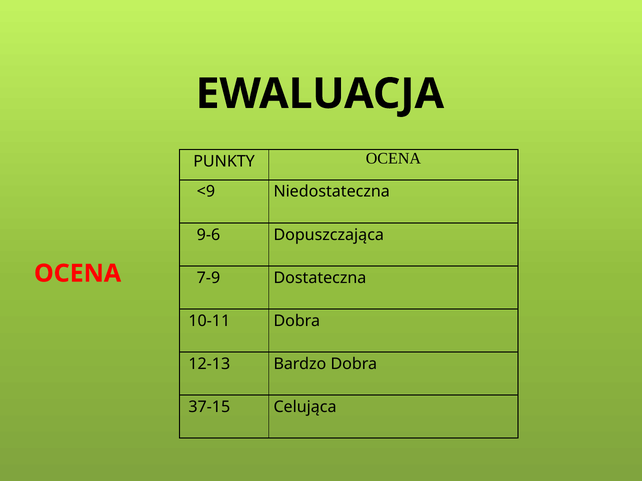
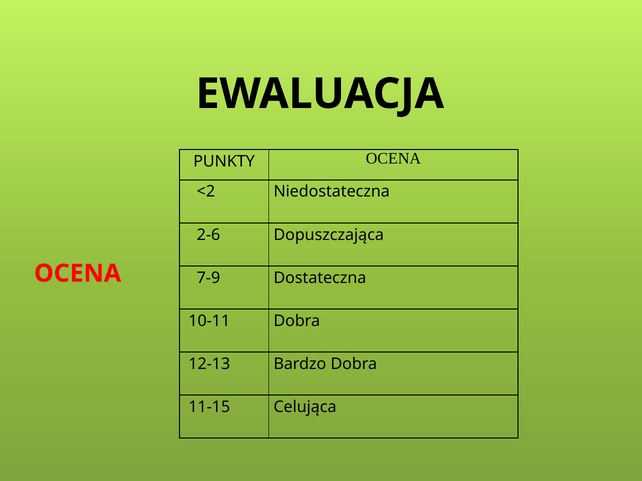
<9: <9 -> <2
9-6: 9-6 -> 2-6
37-15: 37-15 -> 11-15
